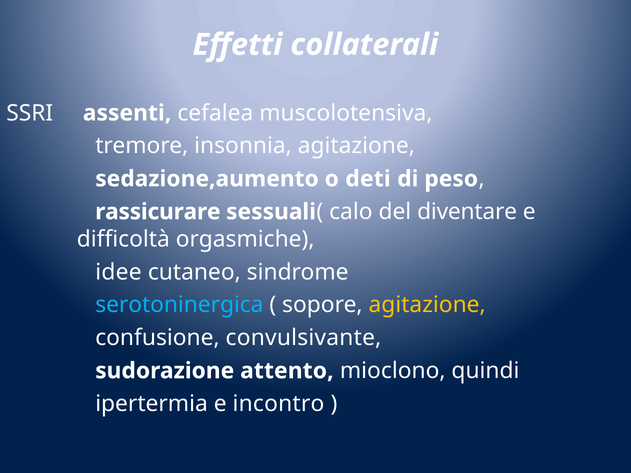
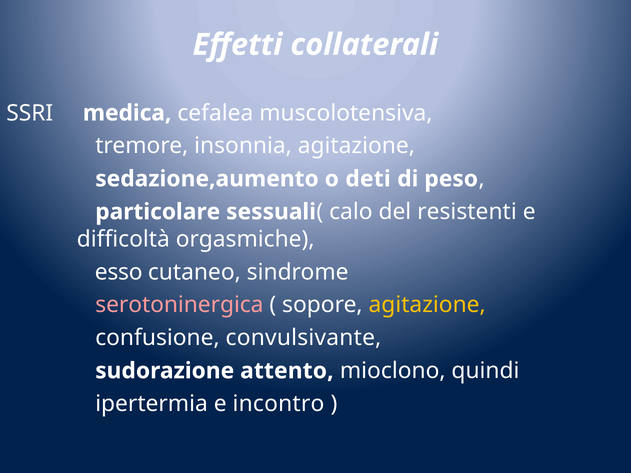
assenti: assenti -> medica
rassicurare: rassicurare -> particolare
diventare: diventare -> resistenti
idee: idee -> esso
serotoninergica colour: light blue -> pink
